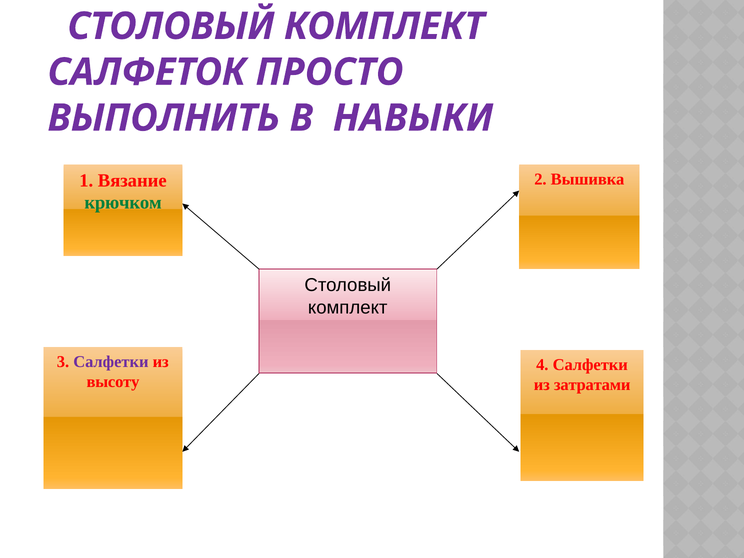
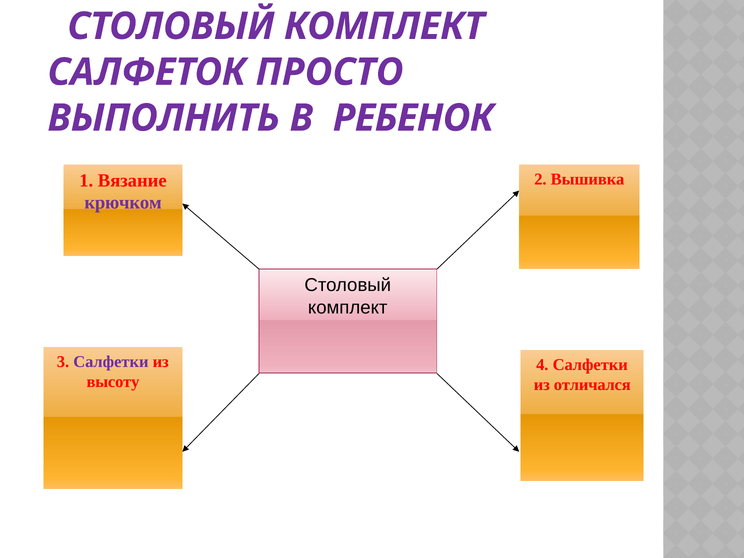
НАВЫКИ: НАВЫКИ -> РЕБЕНОК
крючком colour: green -> purple
затратами: затратами -> отличался
